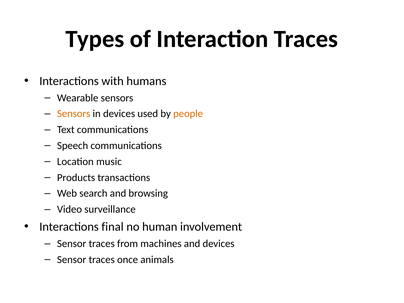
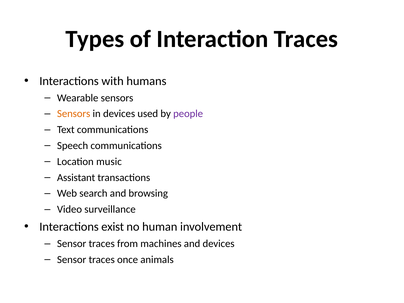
people colour: orange -> purple
Products: Products -> Assistant
final: final -> exist
